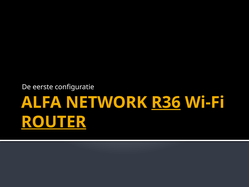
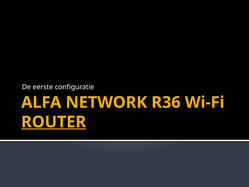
R36 underline: present -> none
